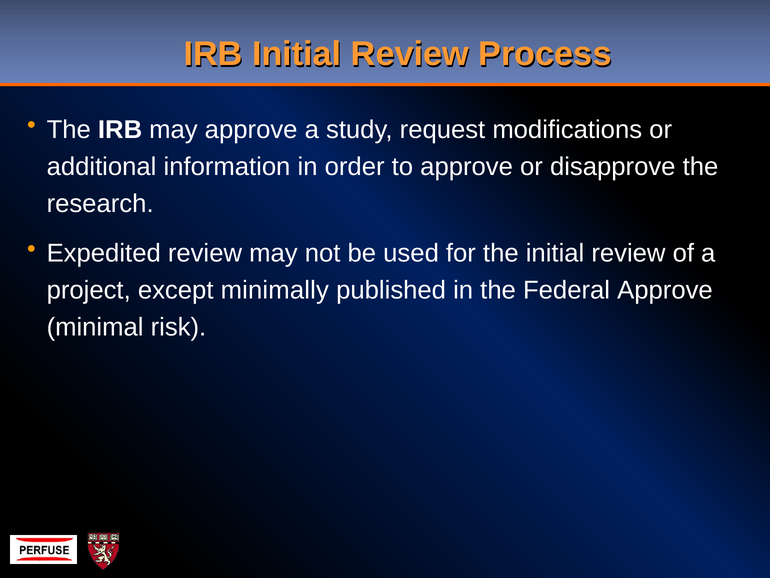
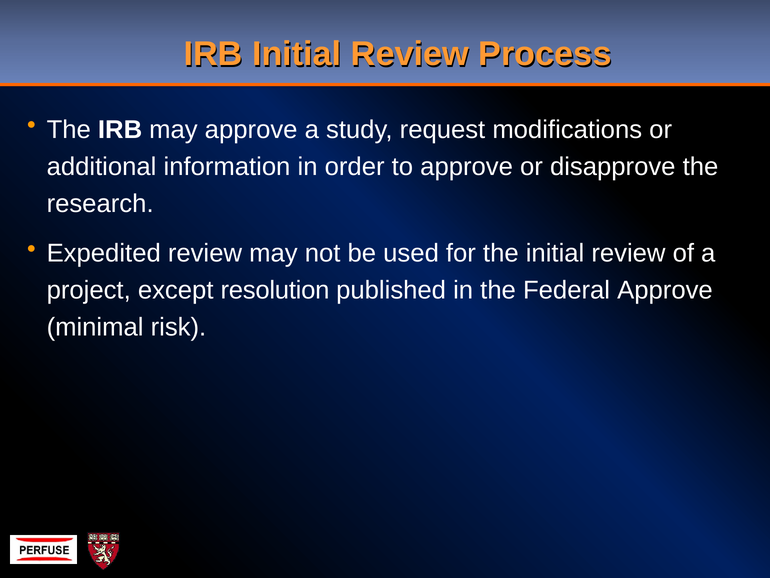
minimally: minimally -> resolution
